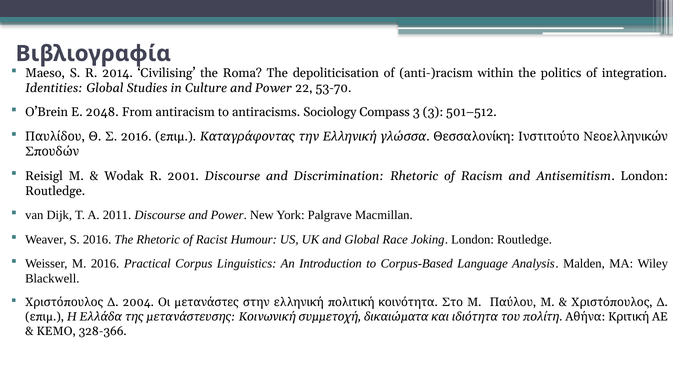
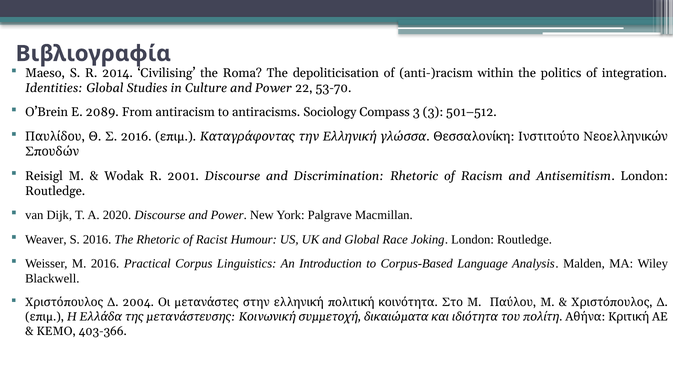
2048: 2048 -> 2089
2011: 2011 -> 2020
328-366: 328-366 -> 403-366
